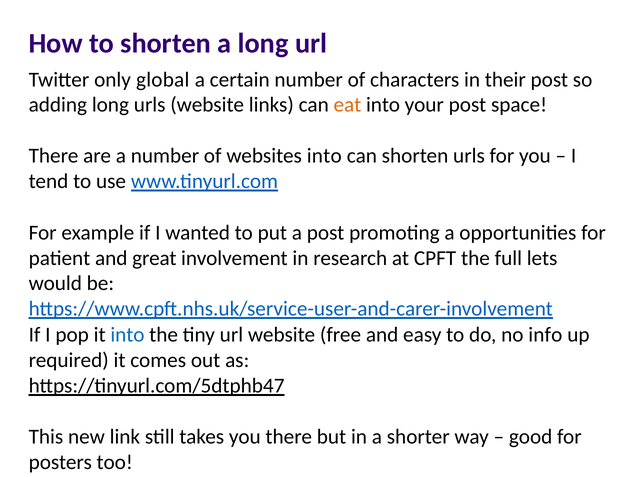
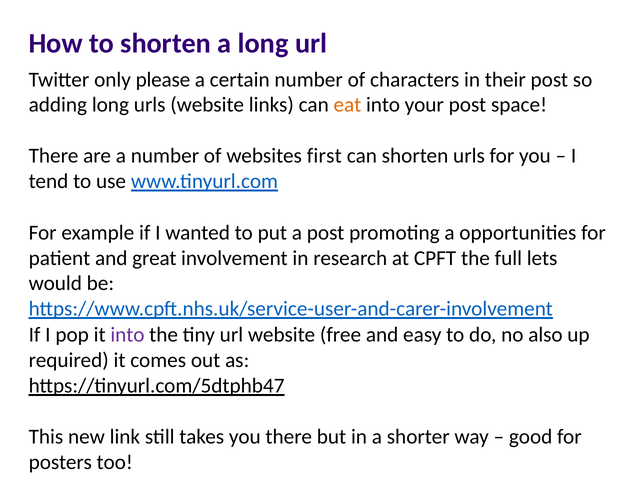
global: global -> please
websites into: into -> first
into at (127, 335) colour: blue -> purple
info: info -> also
